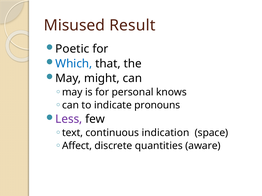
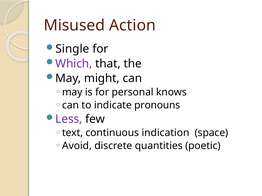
Result: Result -> Action
Poetic: Poetic -> Single
Which colour: blue -> purple
Affect: Affect -> Avoid
aware: aware -> poetic
